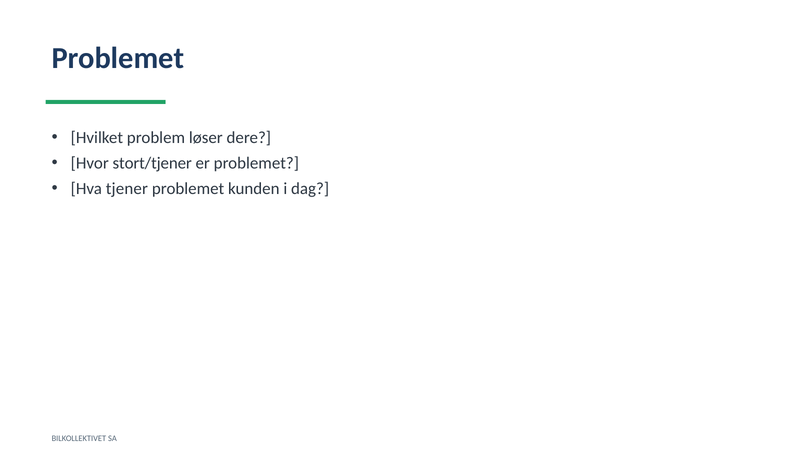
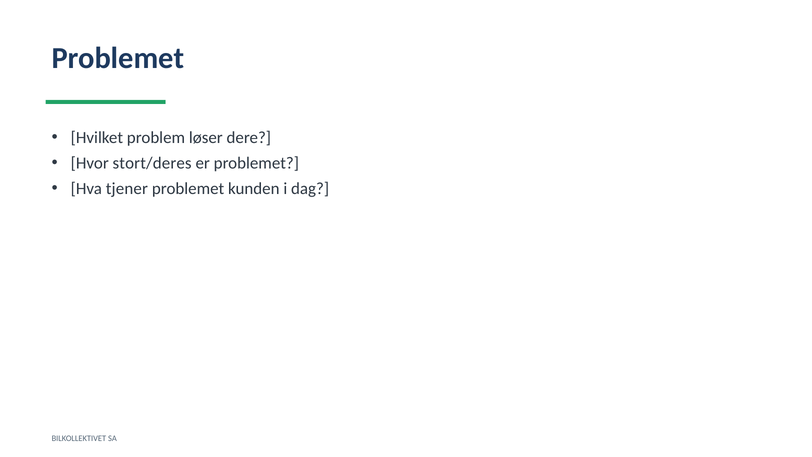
stort/tjener: stort/tjener -> stort/deres
